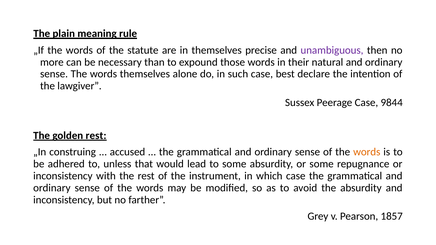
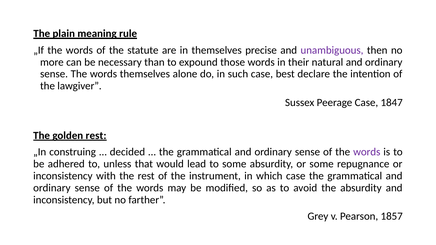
9844: 9844 -> 1847
accused: accused -> decided
words at (367, 152) colour: orange -> purple
